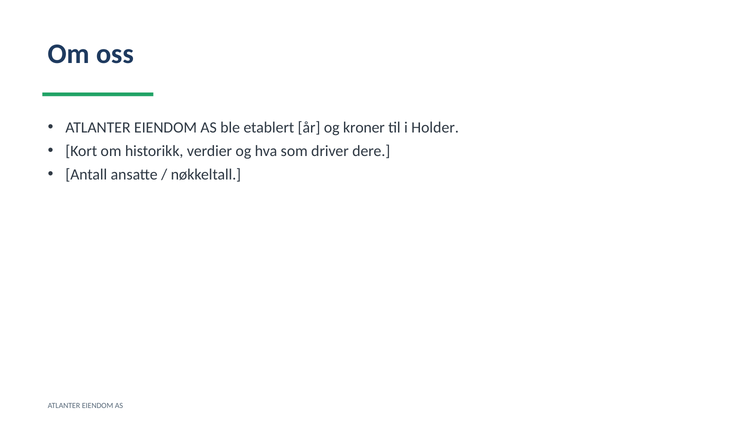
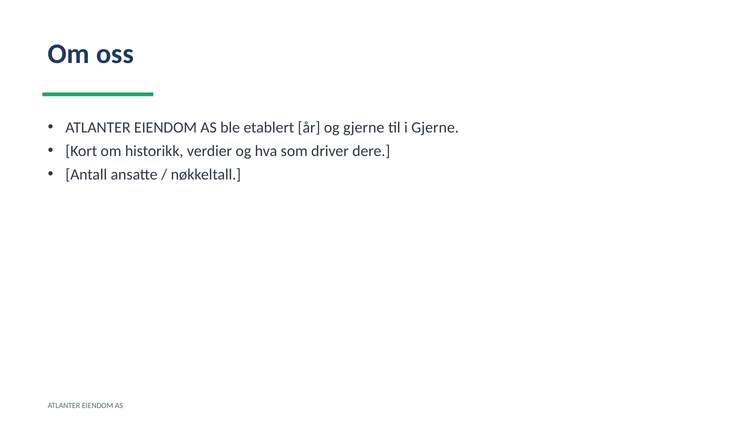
og kroner: kroner -> gjerne
i Holder: Holder -> Gjerne
